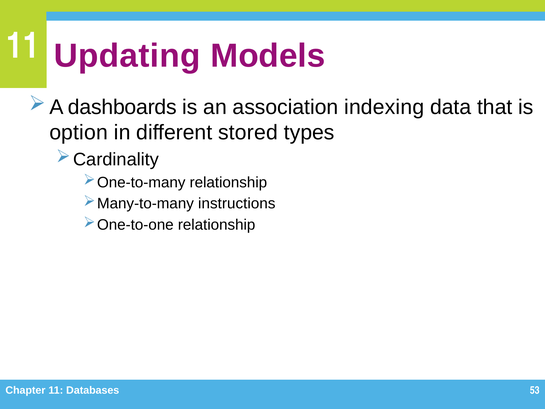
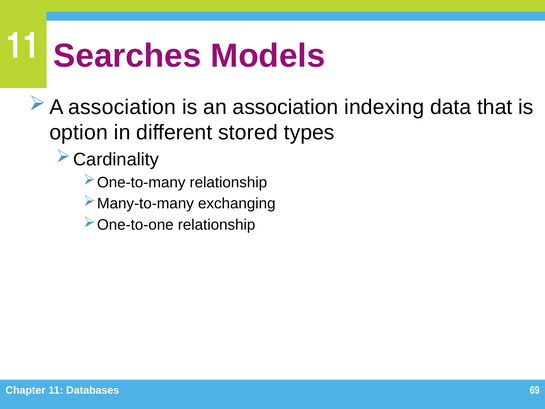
Updating: Updating -> Searches
dashboards at (122, 107): dashboards -> association
instructions: instructions -> exchanging
53: 53 -> 69
